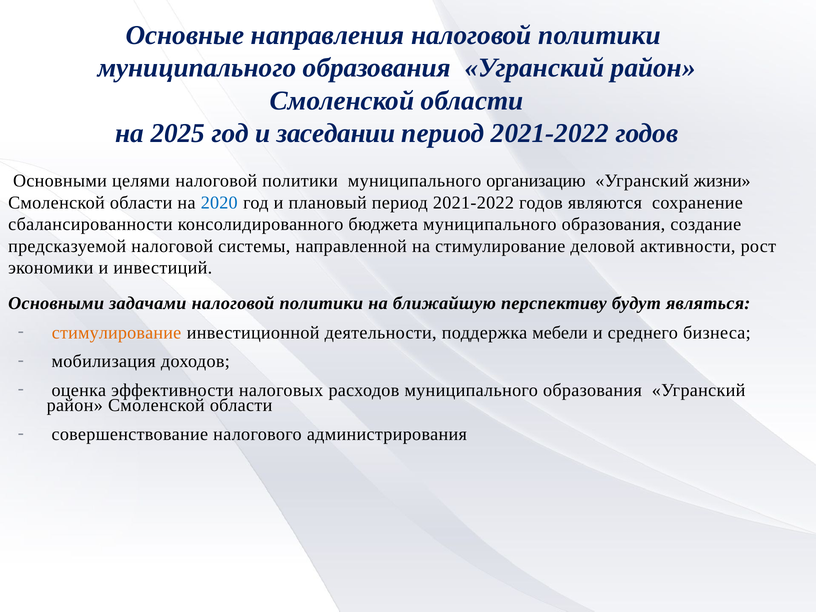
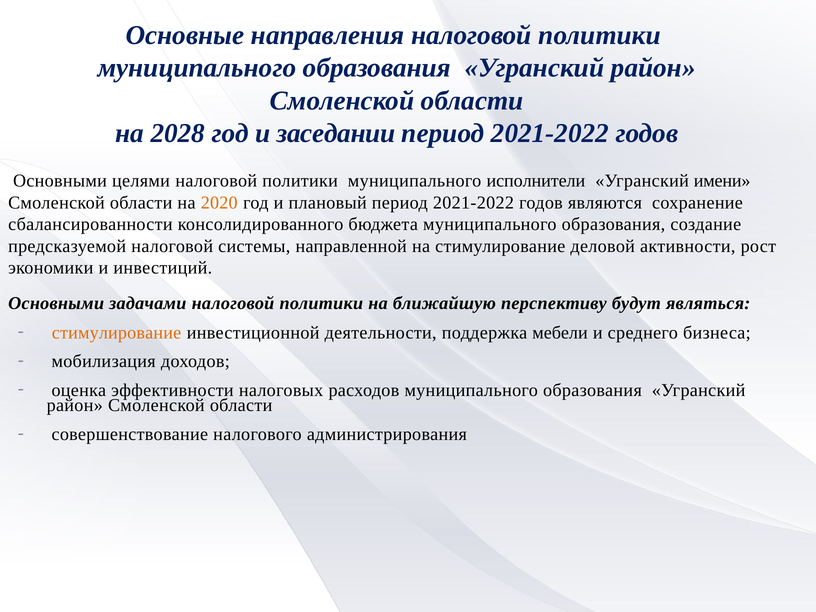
2025: 2025 -> 2028
организацию: организацию -> исполнители
жизни: жизни -> имени
2020 colour: blue -> orange
